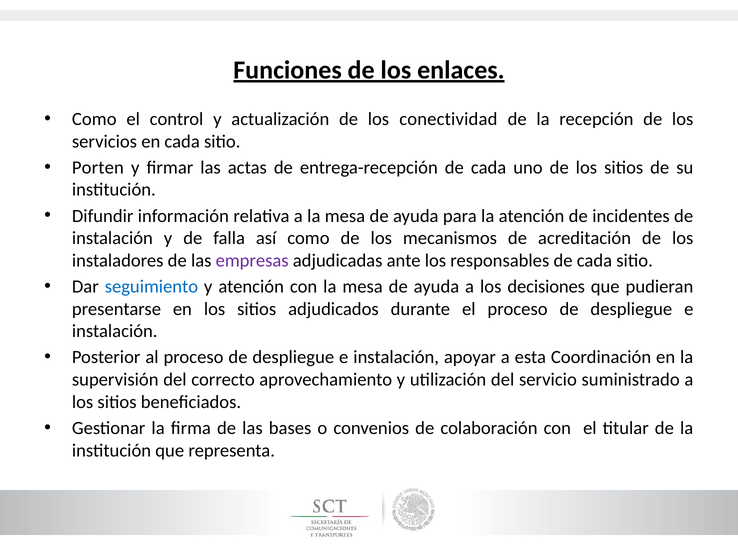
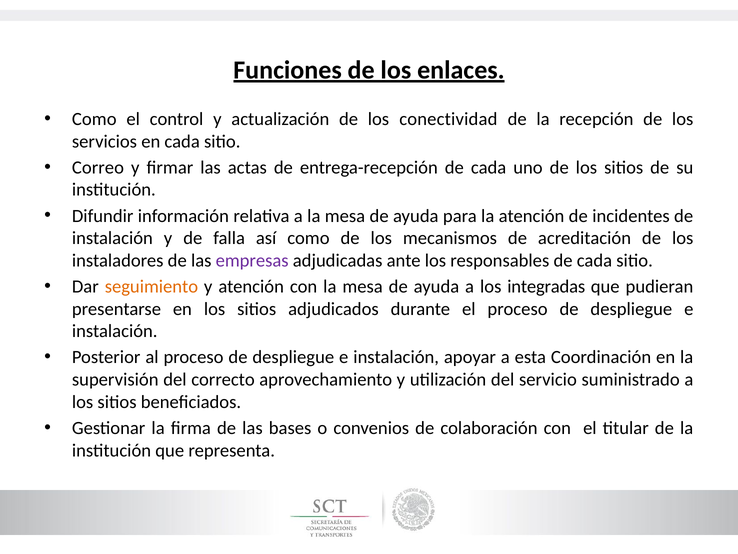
Porten: Porten -> Correo
seguimiento colour: blue -> orange
decisiones: decisiones -> integradas
